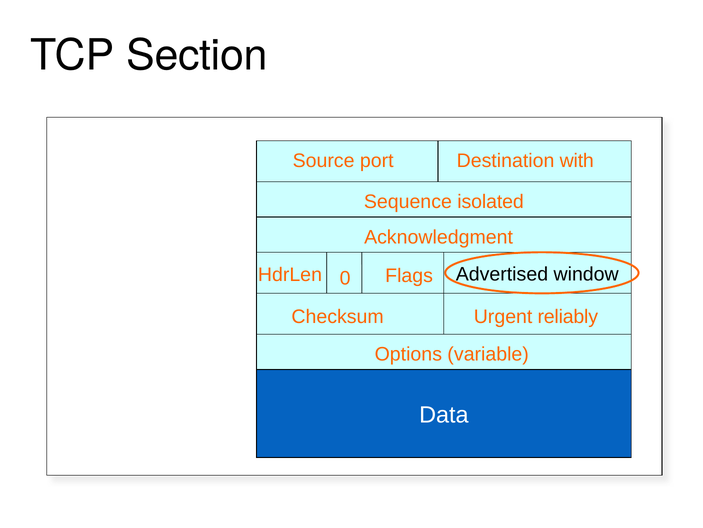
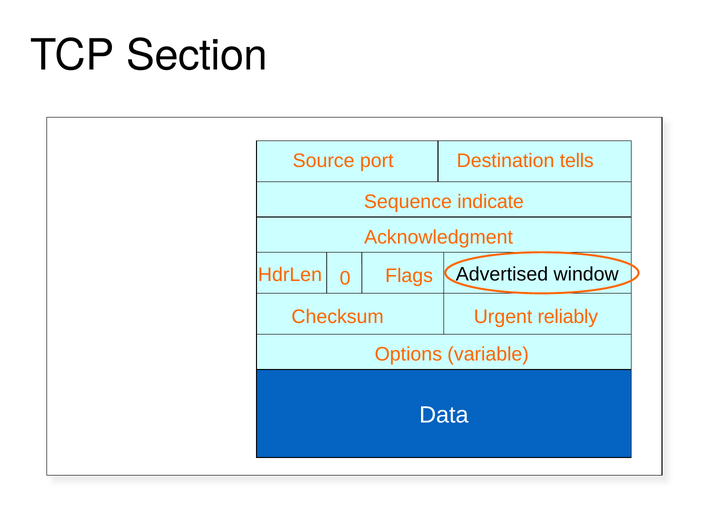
with: with -> tells
isolated: isolated -> indicate
